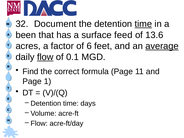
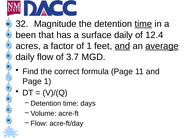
Document: Document -> Magnitude
surface feed: feed -> daily
13.6: 13.6 -> 12.4
of 6: 6 -> 1
and at (122, 46) underline: none -> present
flow at (45, 57) underline: present -> none
0.1: 0.1 -> 3.7
